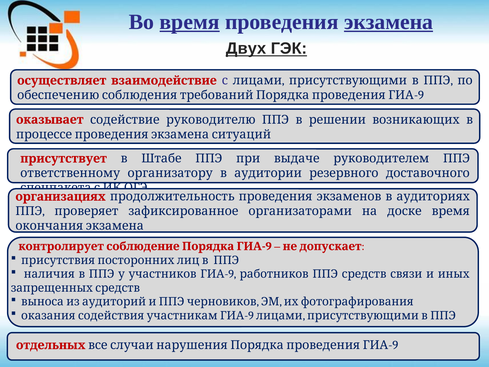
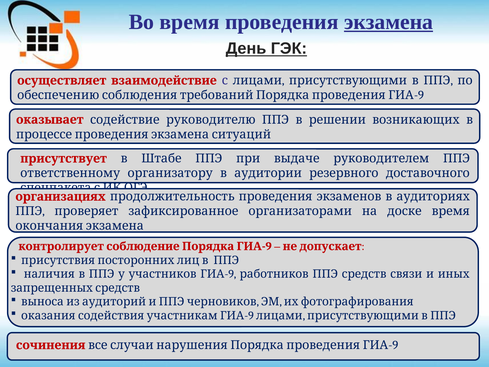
время at (190, 22) underline: present -> none
Двух: Двух -> День
отдельных: отдельных -> сочинения
